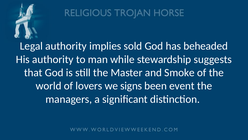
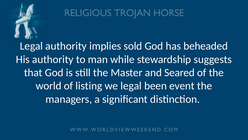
Smoke: Smoke -> Seared
lovers: lovers -> listing
we signs: signs -> legal
